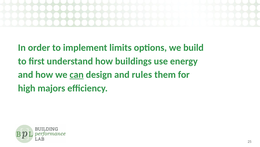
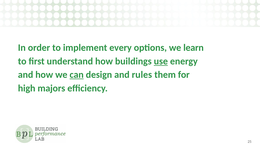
limits: limits -> every
build: build -> learn
use underline: none -> present
